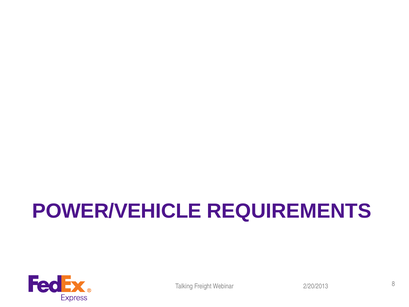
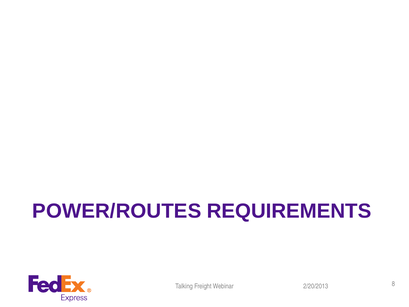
POWER/VEHICLE: POWER/VEHICLE -> POWER/ROUTES
